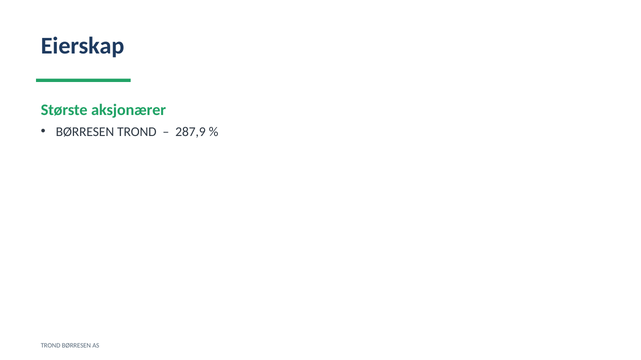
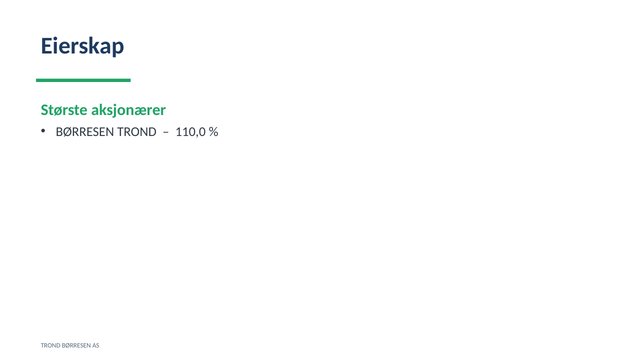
287,9: 287,9 -> 110,0
